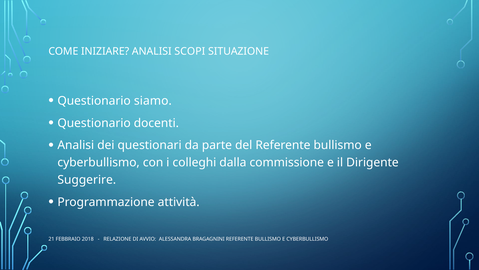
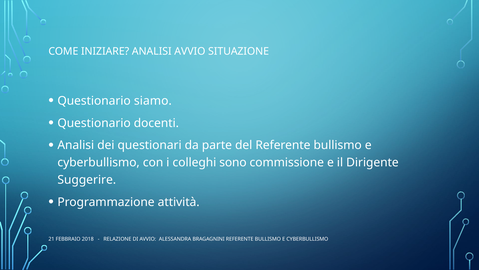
ANALISI SCOPI: SCOPI -> AVVIO
dalla: dalla -> sono
